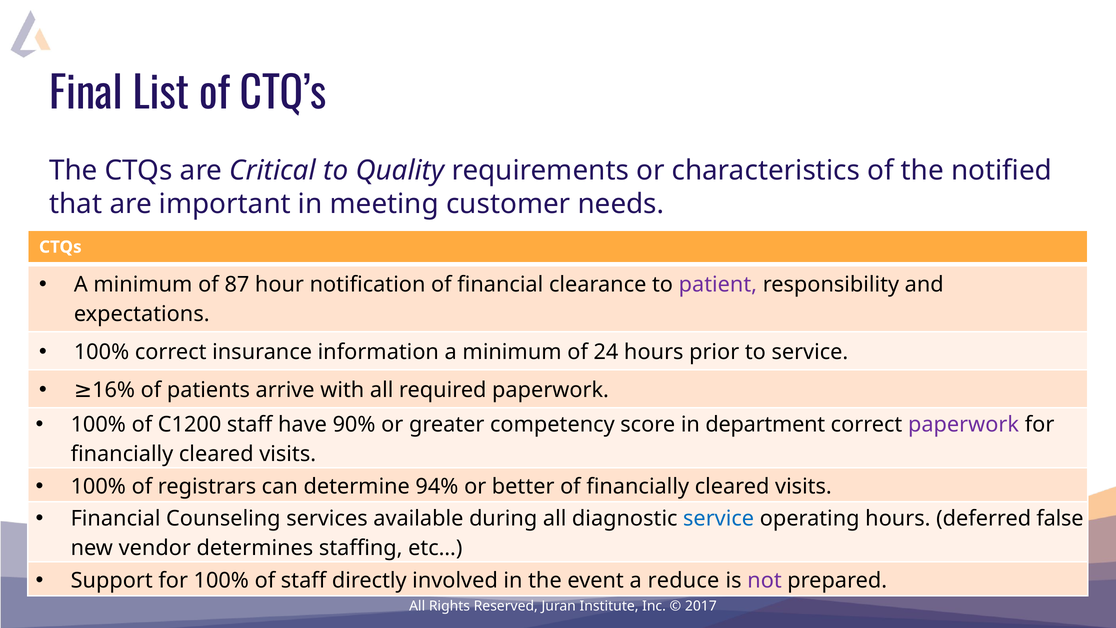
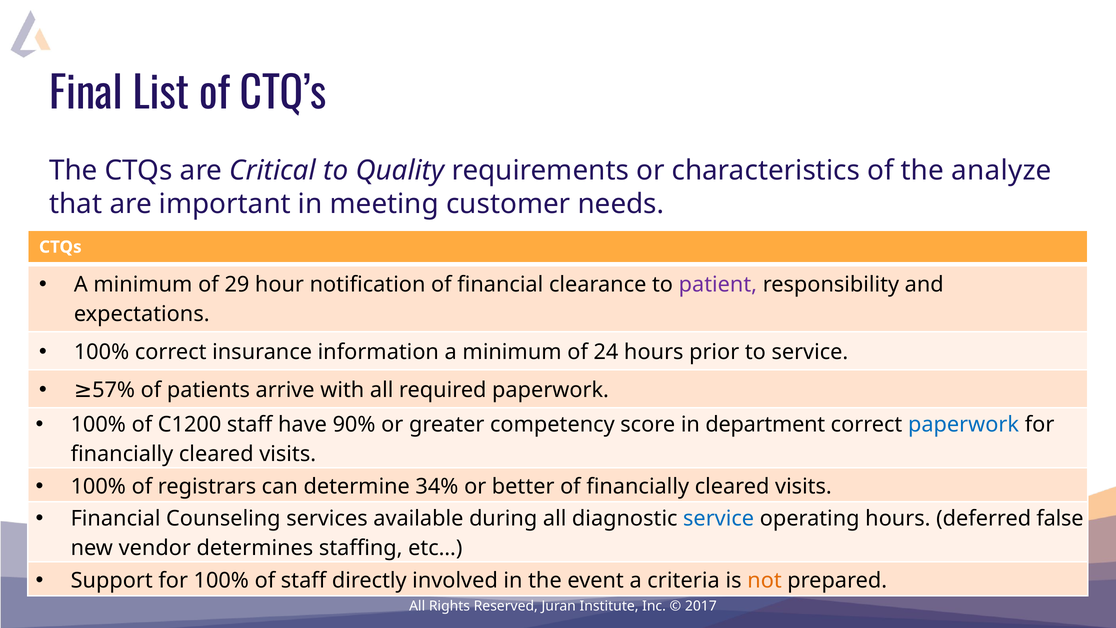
notified: notified -> analyze
87: 87 -> 29
16%: 16% -> 57%
paperwork at (964, 424) colour: purple -> blue
94%: 94% -> 34%
reduce: reduce -> criteria
not colour: purple -> orange
